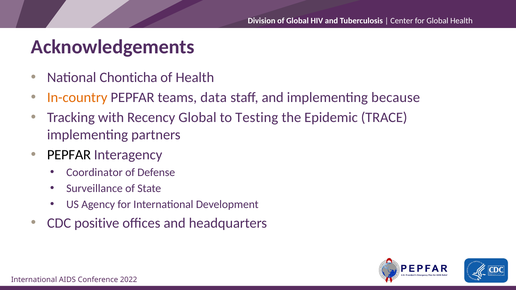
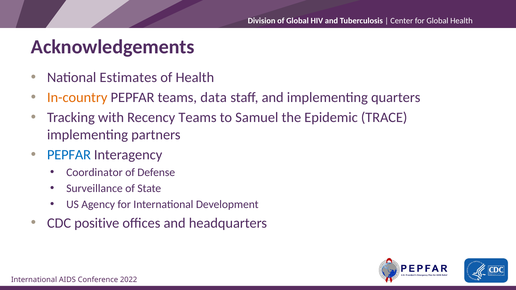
Chonticha: Chonticha -> Estimates
because: because -> quarters
Recency Global: Global -> Teams
Testing: Testing -> Samuel
PEPFAR at (69, 155) colour: black -> blue
